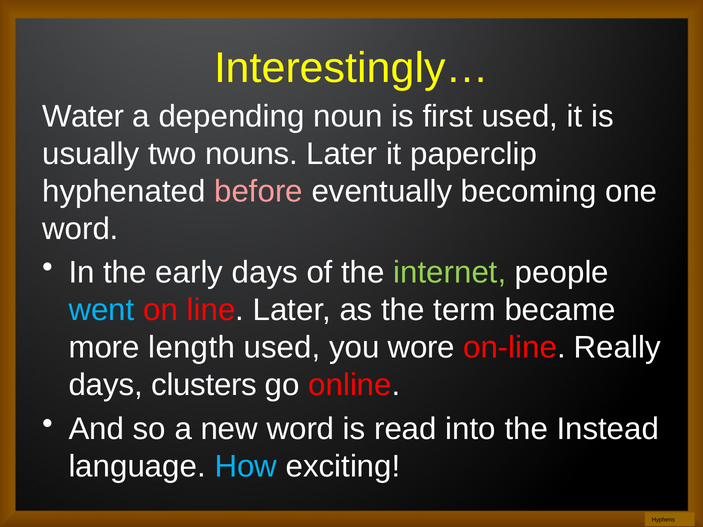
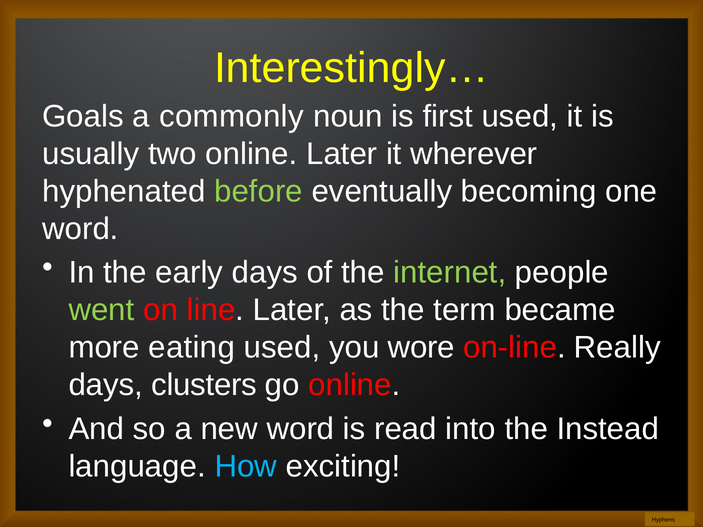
Water: Water -> Goals
depending: depending -> commonly
two nouns: nouns -> online
paperclip: paperclip -> wherever
before colour: pink -> light green
went colour: light blue -> light green
length: length -> eating
